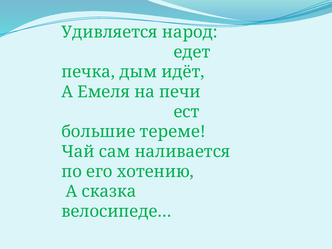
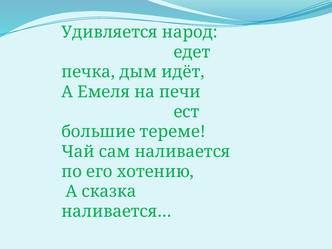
велосипеде…: велосипеде… -> наливается…
